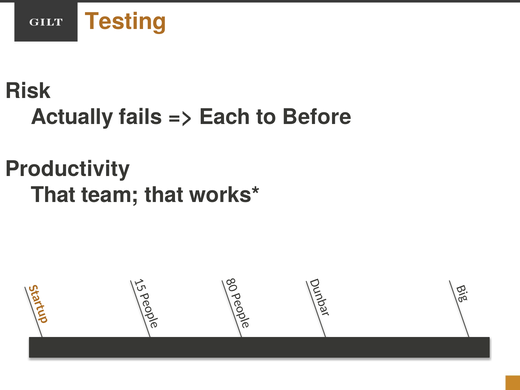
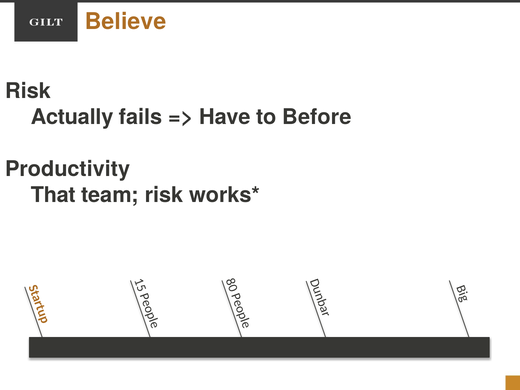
Testing: Testing -> Believe
Each: Each -> Have
team that: that -> risk
